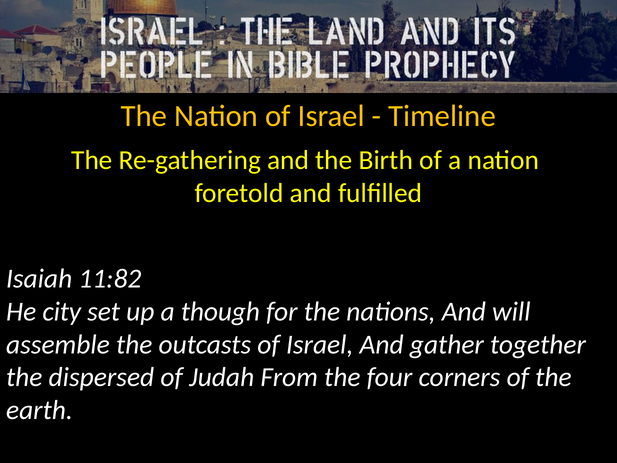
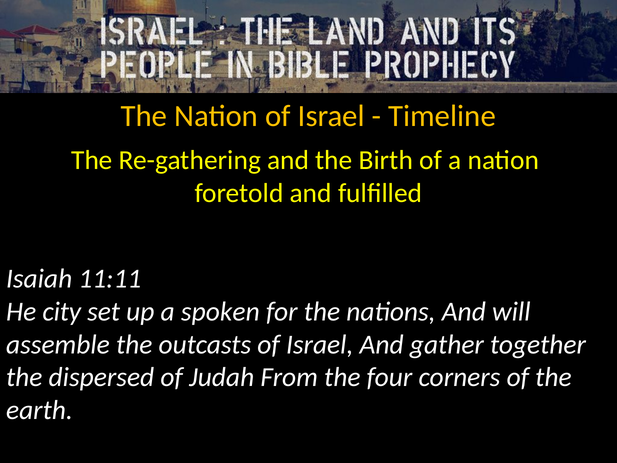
11:82: 11:82 -> 11:11
though: though -> spoken
